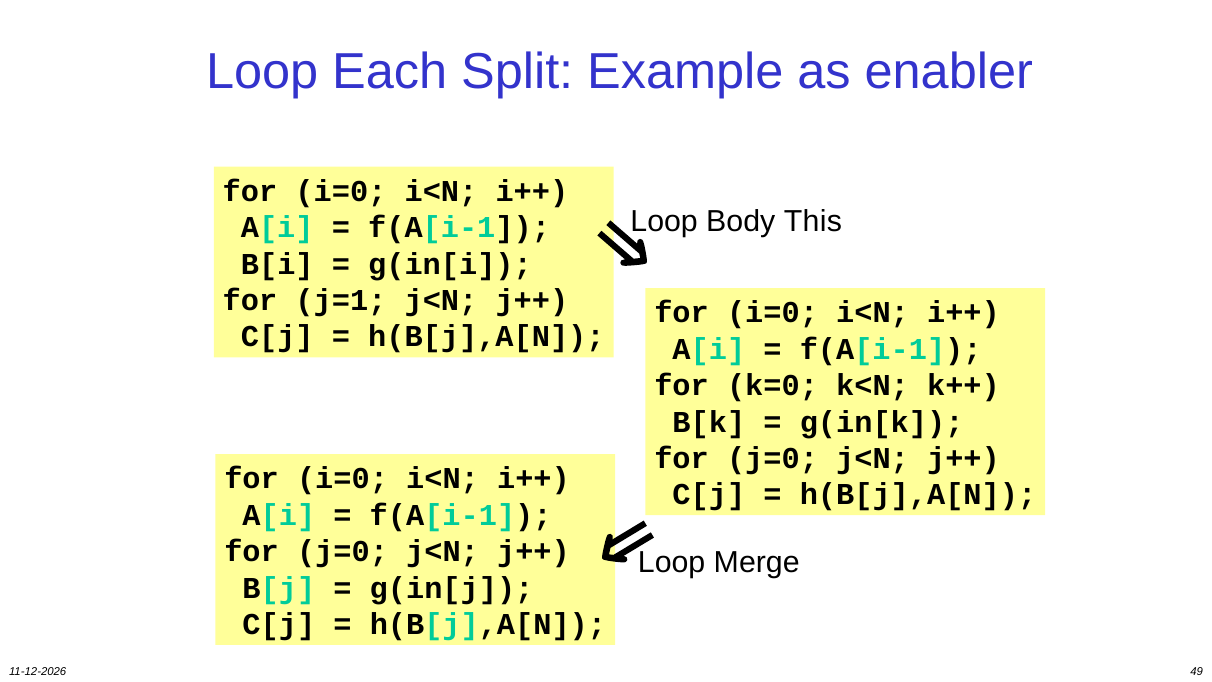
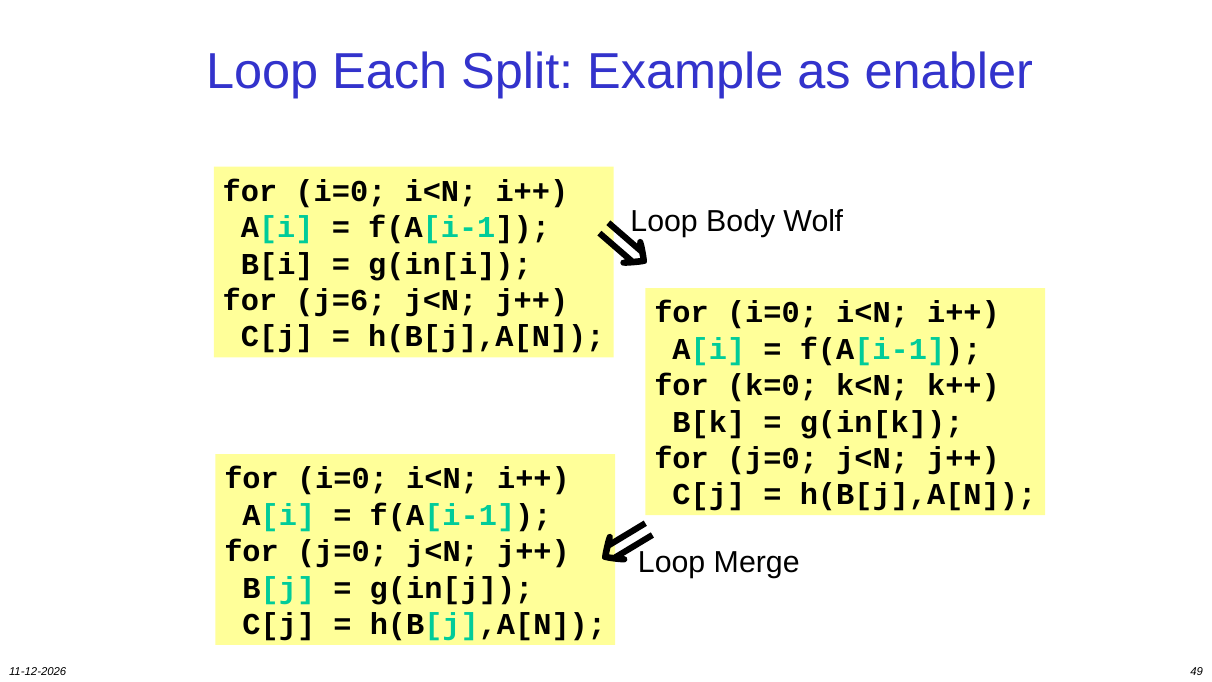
This: This -> Wolf
j=1: j=1 -> j=6
